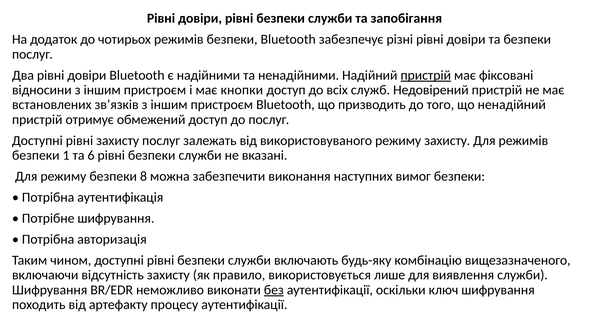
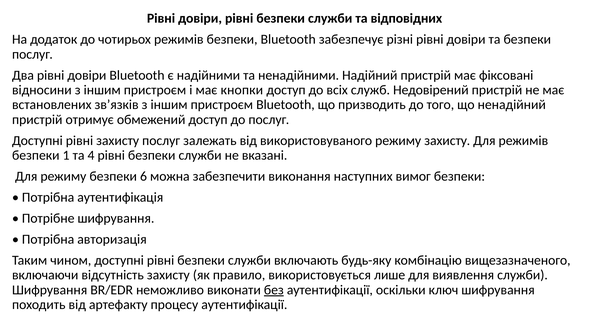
запобігання: запобігання -> відповідних
пристрій at (426, 75) underline: present -> none
6: 6 -> 4
8: 8 -> 6
